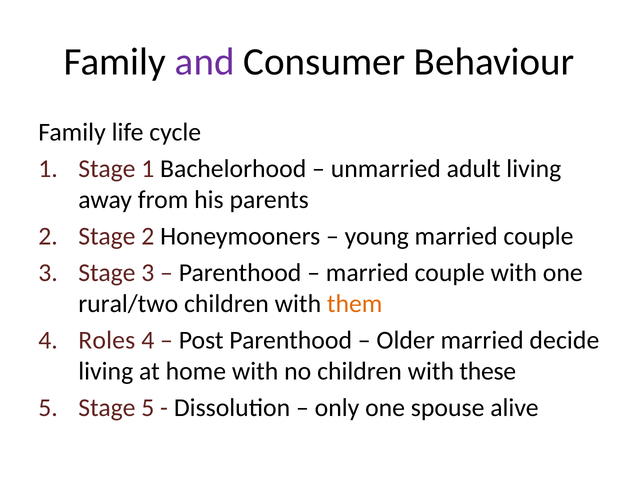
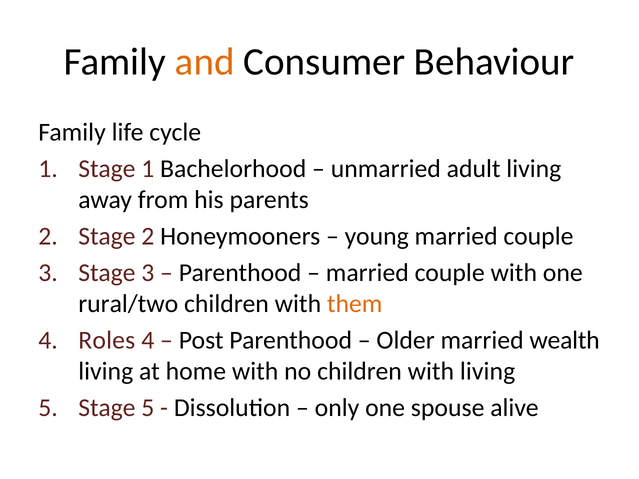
and colour: purple -> orange
decide: decide -> wealth
with these: these -> living
